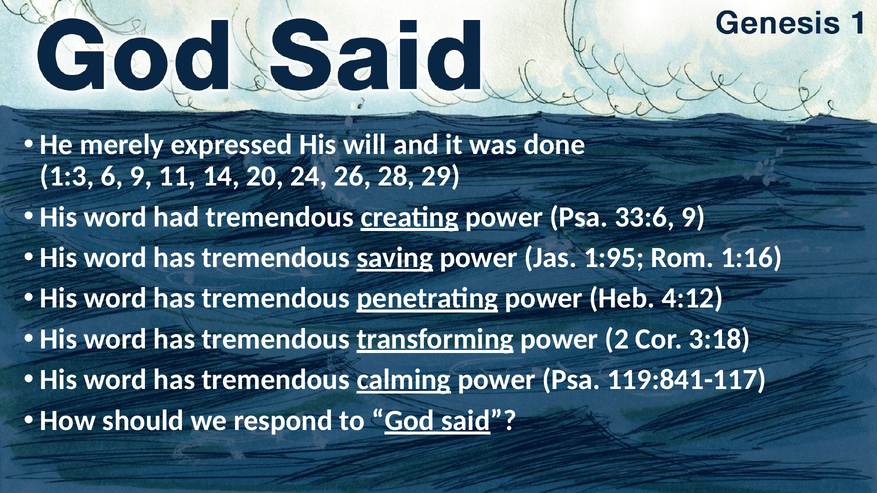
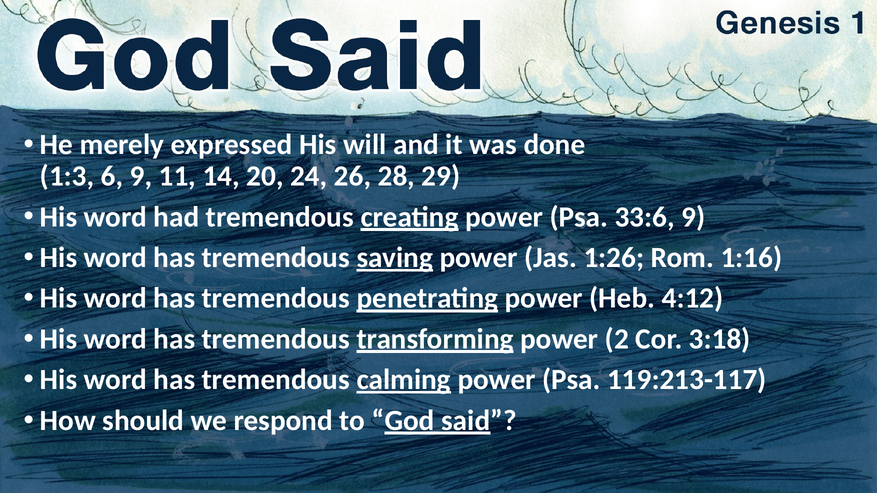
1:95: 1:95 -> 1:26
119:841-117: 119:841-117 -> 119:213-117
